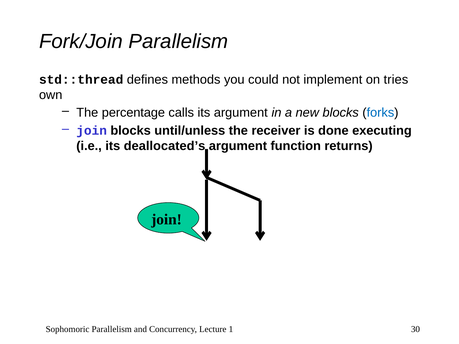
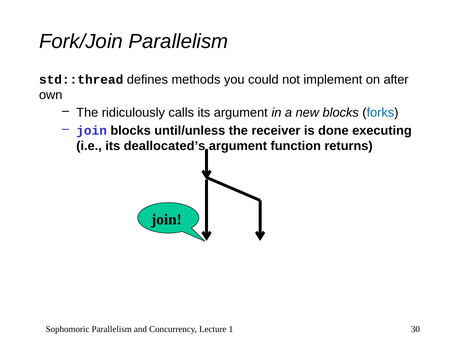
tries: tries -> after
percentage: percentage -> ridiculously
